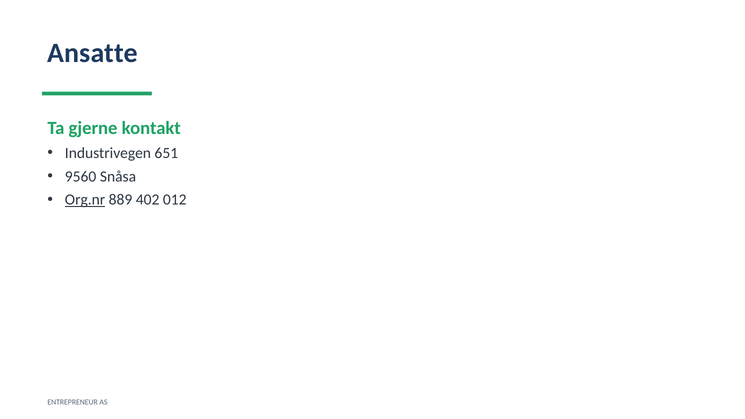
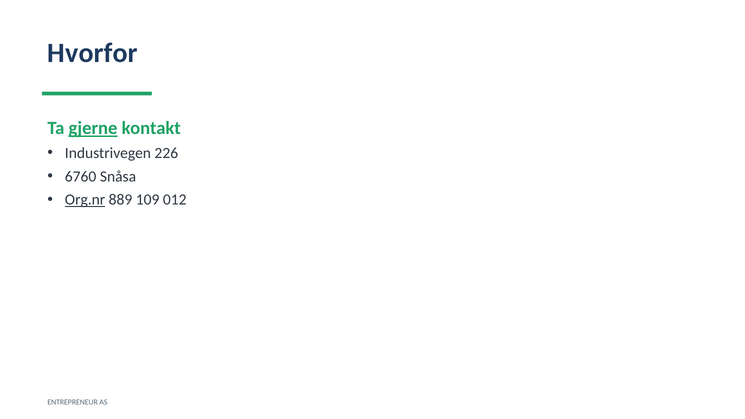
Ansatte: Ansatte -> Hvorfor
gjerne underline: none -> present
651: 651 -> 226
9560: 9560 -> 6760
402: 402 -> 109
